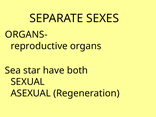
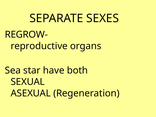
ORGANS-: ORGANS- -> REGROW-
